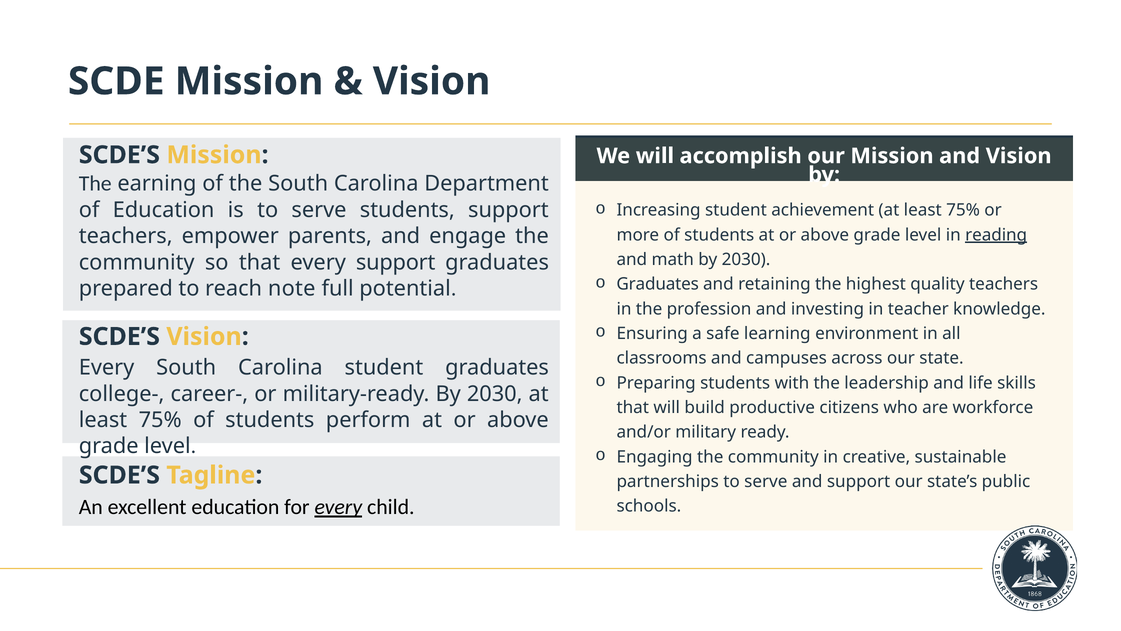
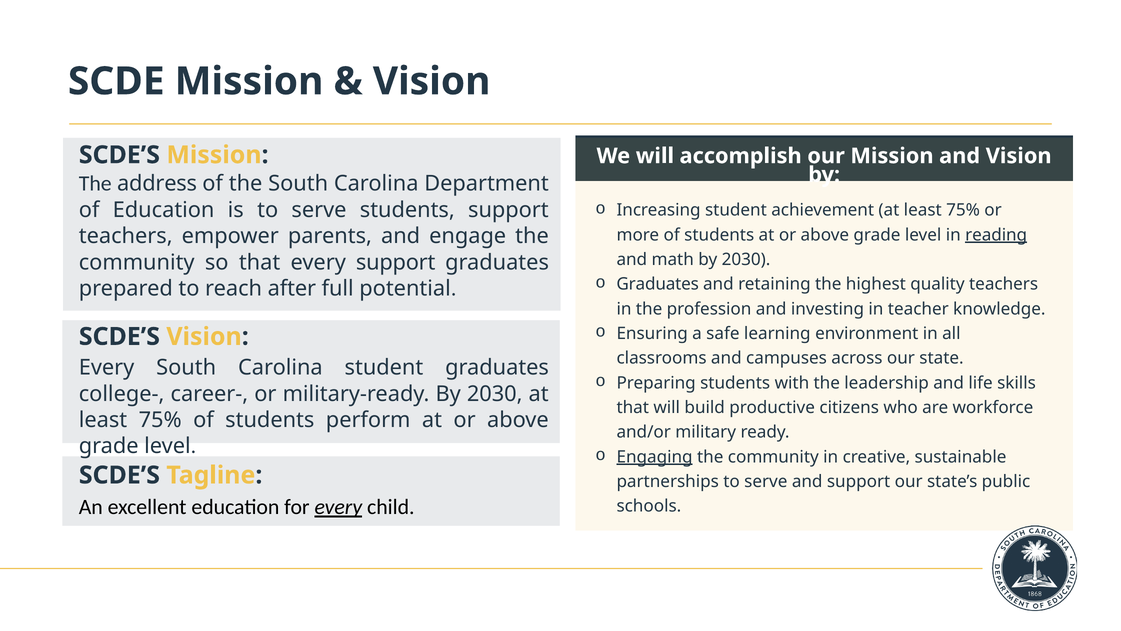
earning: earning -> address
note: note -> after
Engaging underline: none -> present
